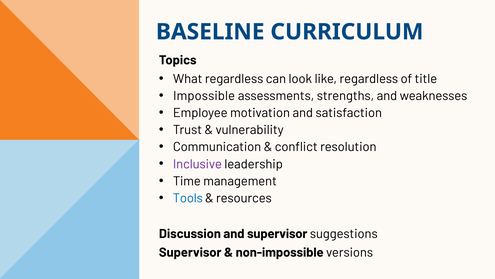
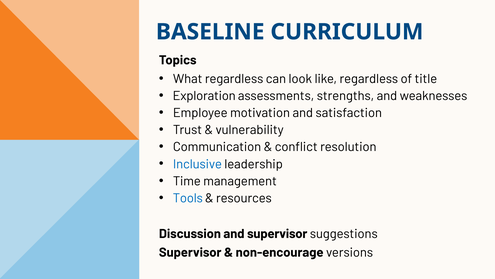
Impossible: Impossible -> Exploration
Inclusive colour: purple -> blue
non-impossible: non-impossible -> non-encourage
